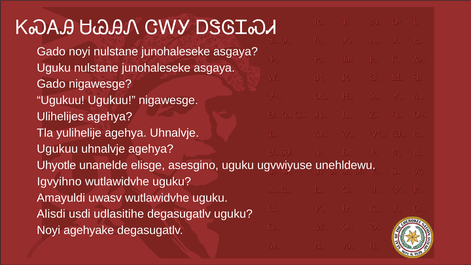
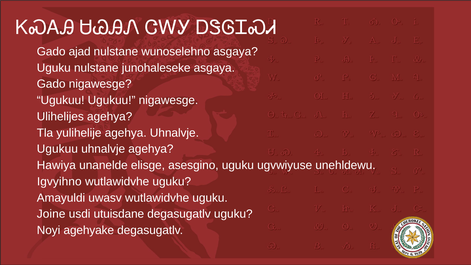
Gado noyi: noyi -> ajad
junohaleseke at (176, 52): junohaleseke -> wunoselehno
Uhyotle: Uhyotle -> Hawiya
Alisdi: Alisdi -> Joine
udlasitihe: udlasitihe -> utuisdane
